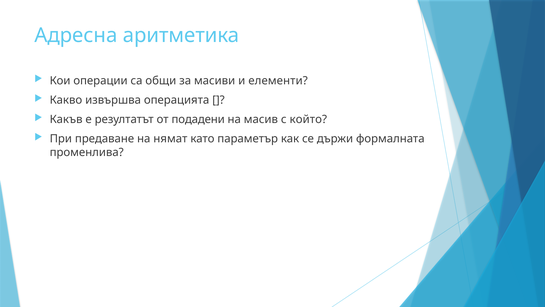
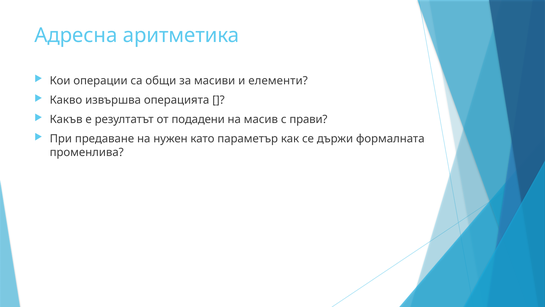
който: който -> прави
нямат: нямат -> нужен
